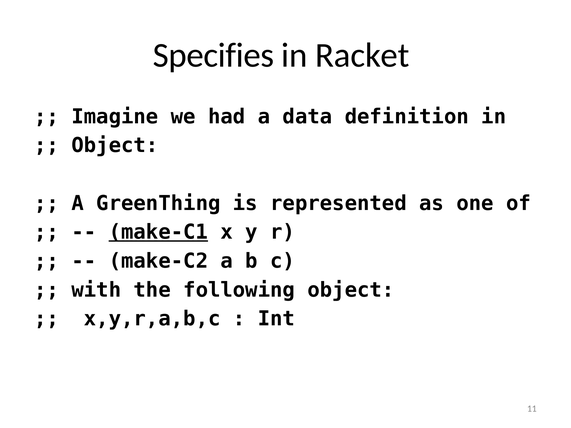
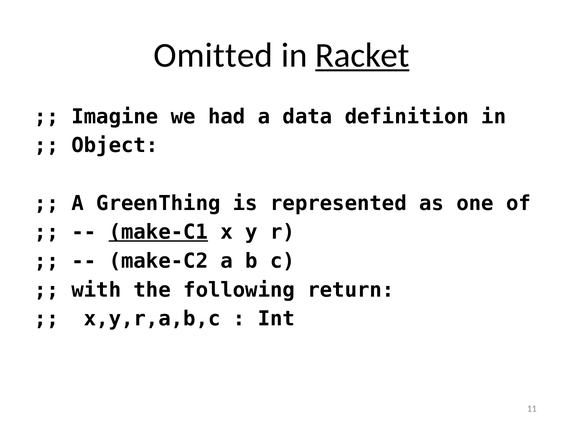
Specifies: Specifies -> Omitted
Racket underline: none -> present
following object: object -> return
